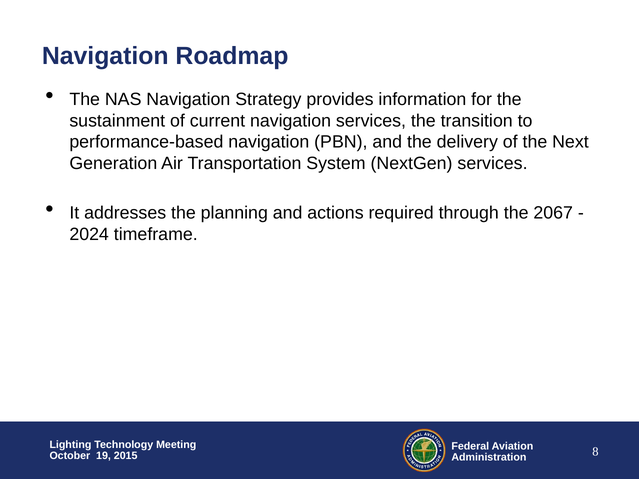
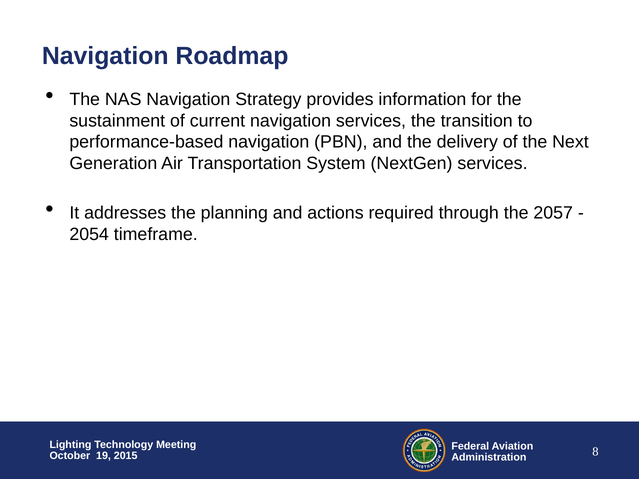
2067: 2067 -> 2057
2024: 2024 -> 2054
